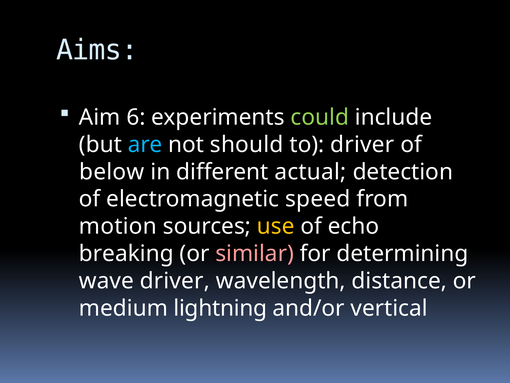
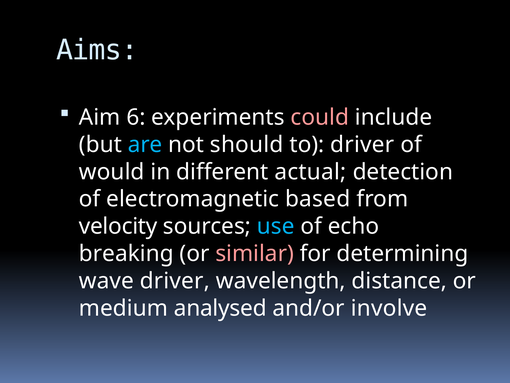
could colour: light green -> pink
below: below -> would
speed: speed -> based
motion: motion -> velocity
use colour: yellow -> light blue
lightning: lightning -> analysed
vertical: vertical -> involve
